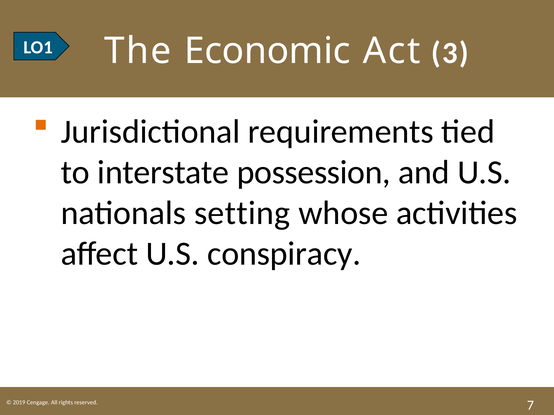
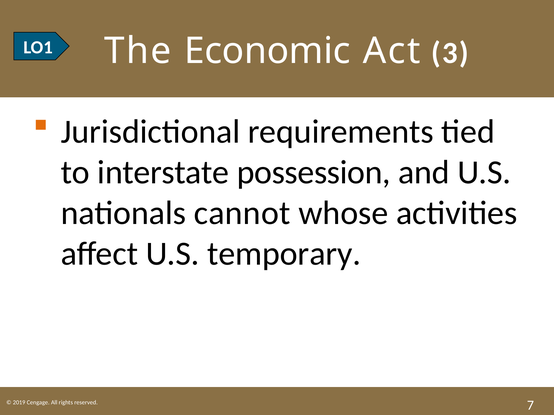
setting: setting -> cannot
conspiracy: conspiracy -> temporary
